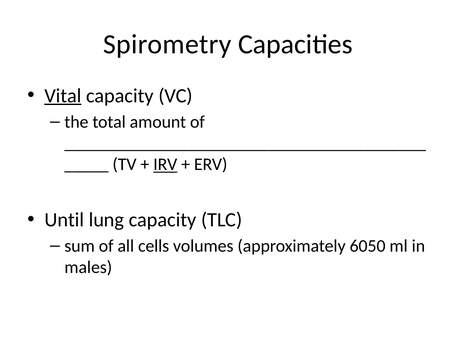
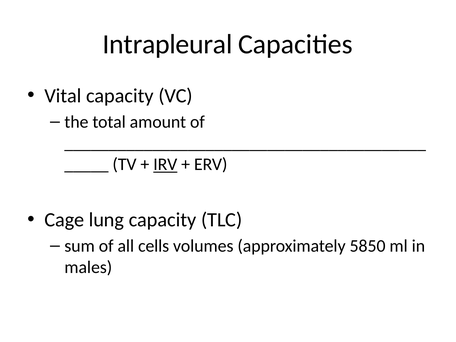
Spirometry: Spirometry -> Intrapleural
Vital underline: present -> none
Until: Until -> Cage
6050: 6050 -> 5850
